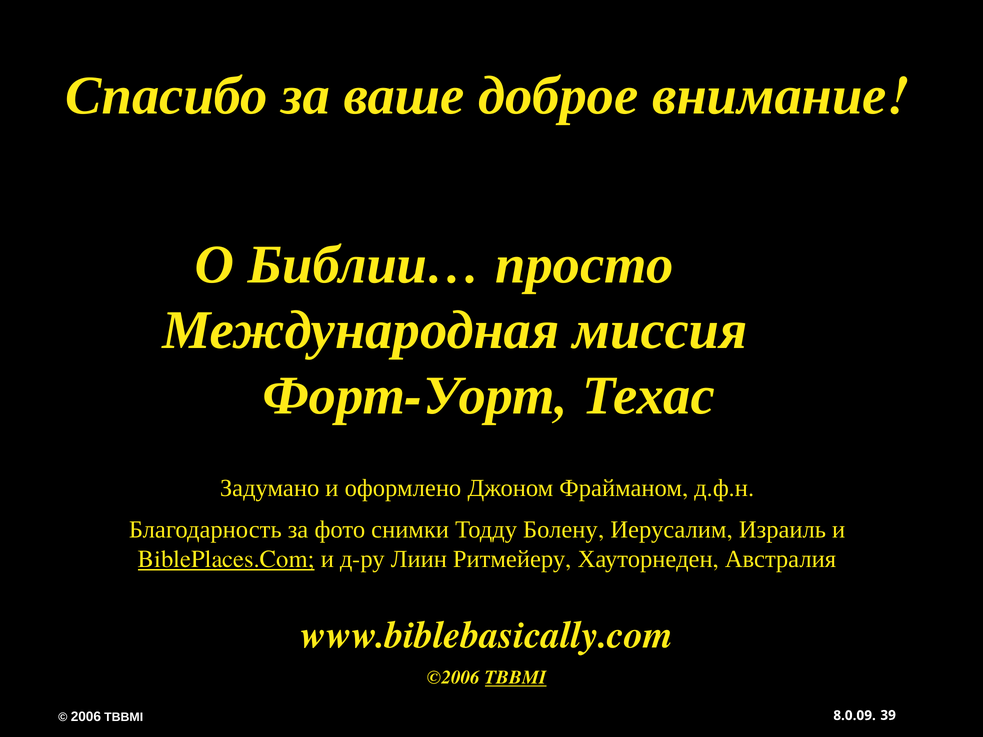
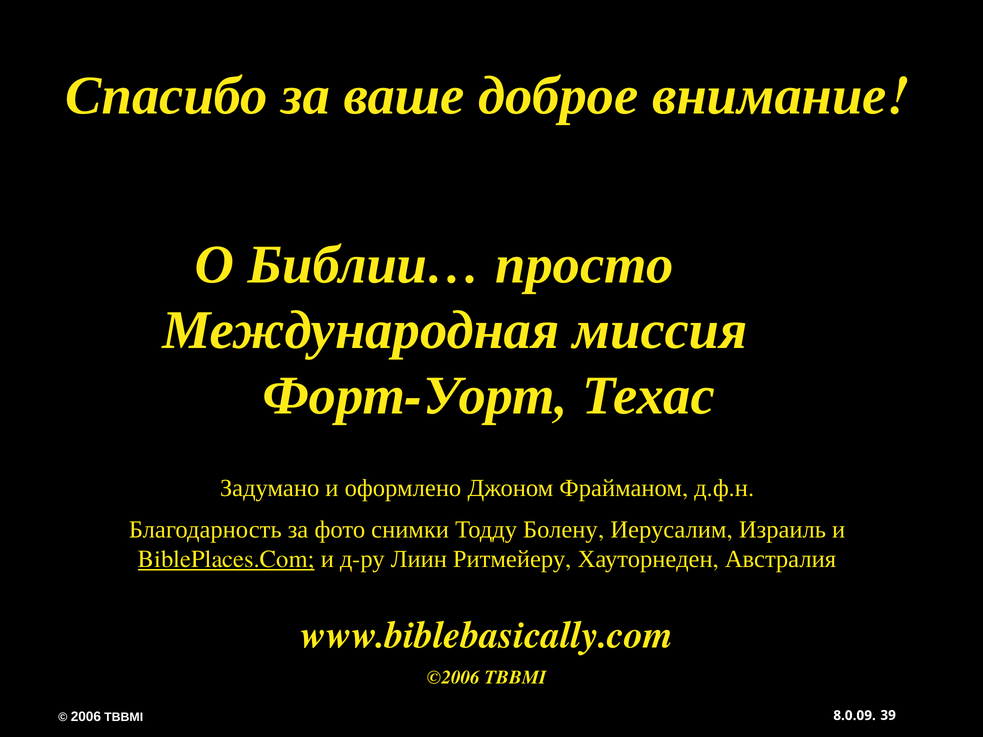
TBBMI at (516, 678) underline: present -> none
